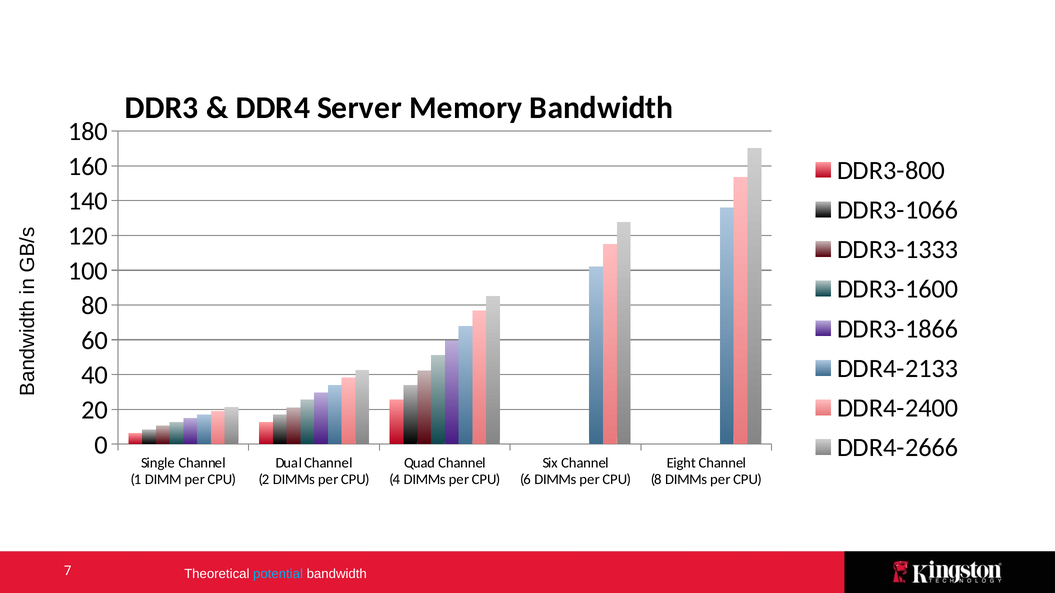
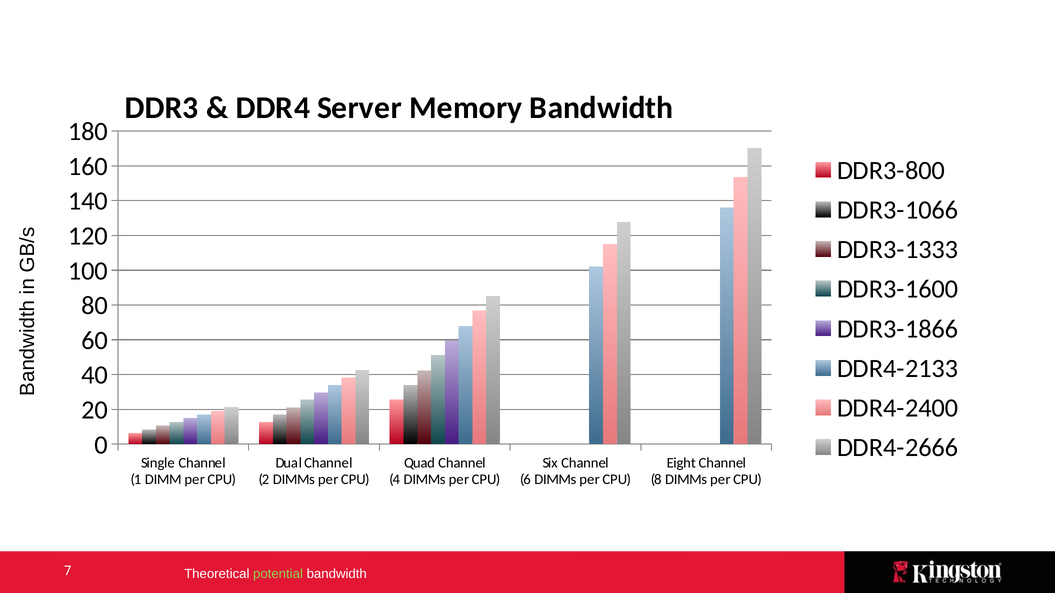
potential colour: light blue -> light green
